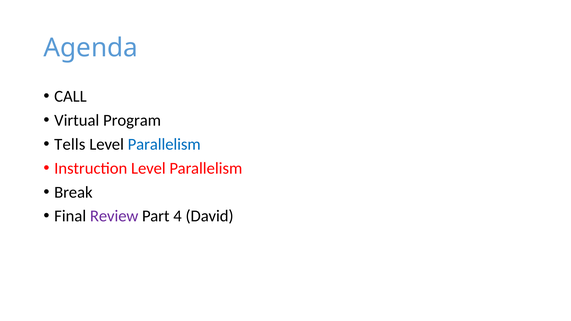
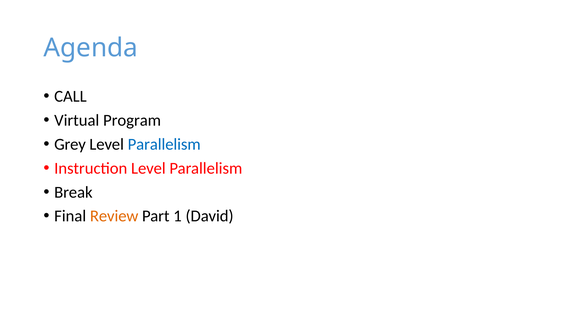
Tells: Tells -> Grey
Review colour: purple -> orange
4: 4 -> 1
